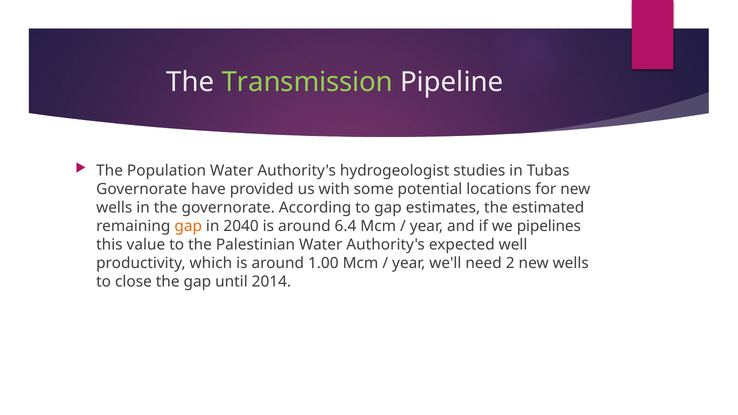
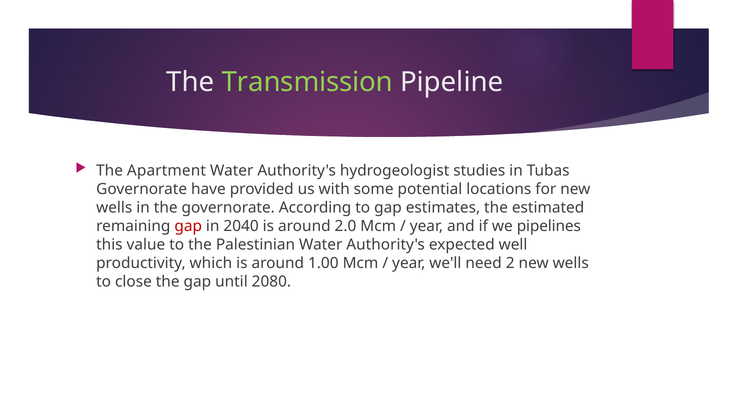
Population: Population -> Apartment
gap at (188, 226) colour: orange -> red
6.4: 6.4 -> 2.0
2014: 2014 -> 2080
